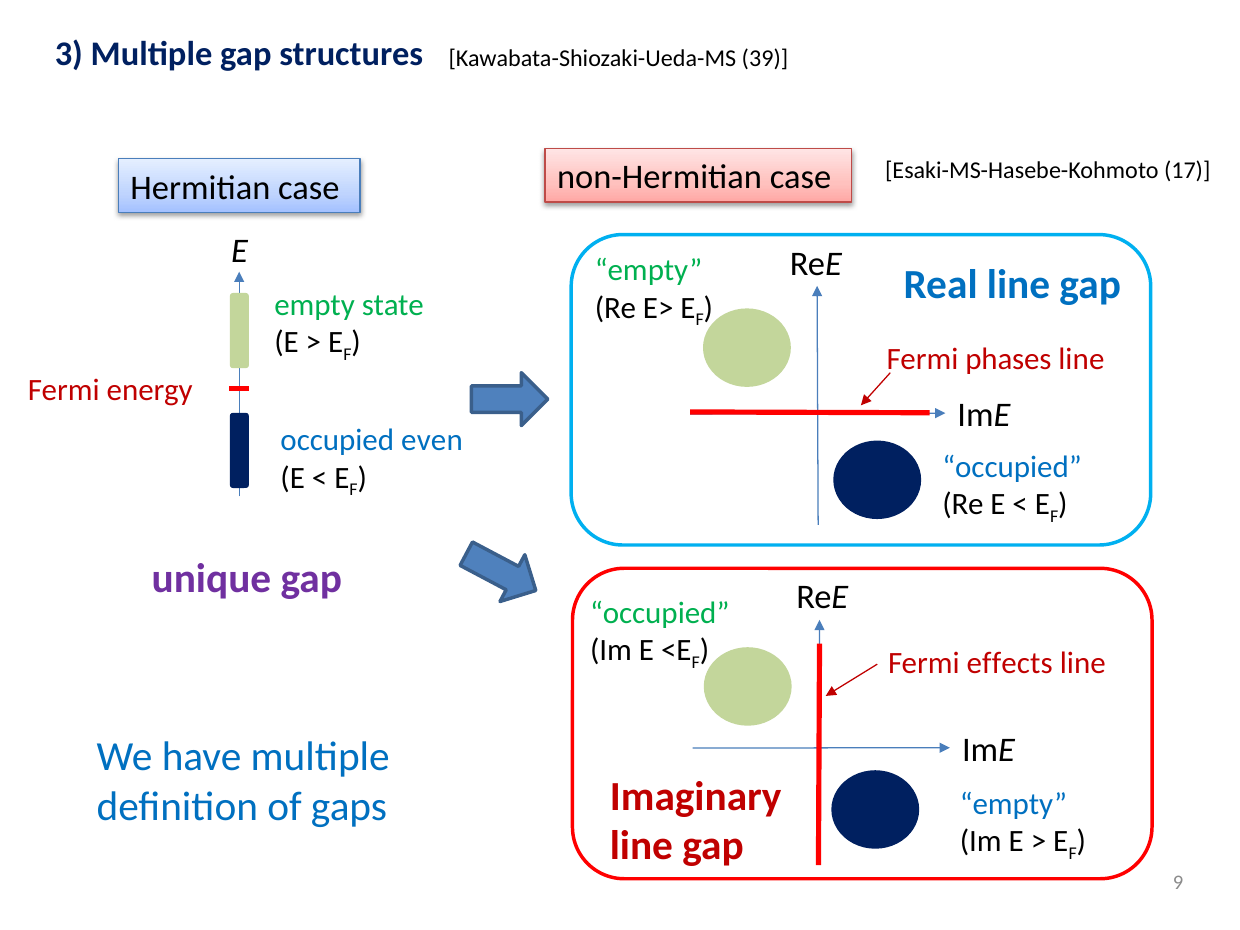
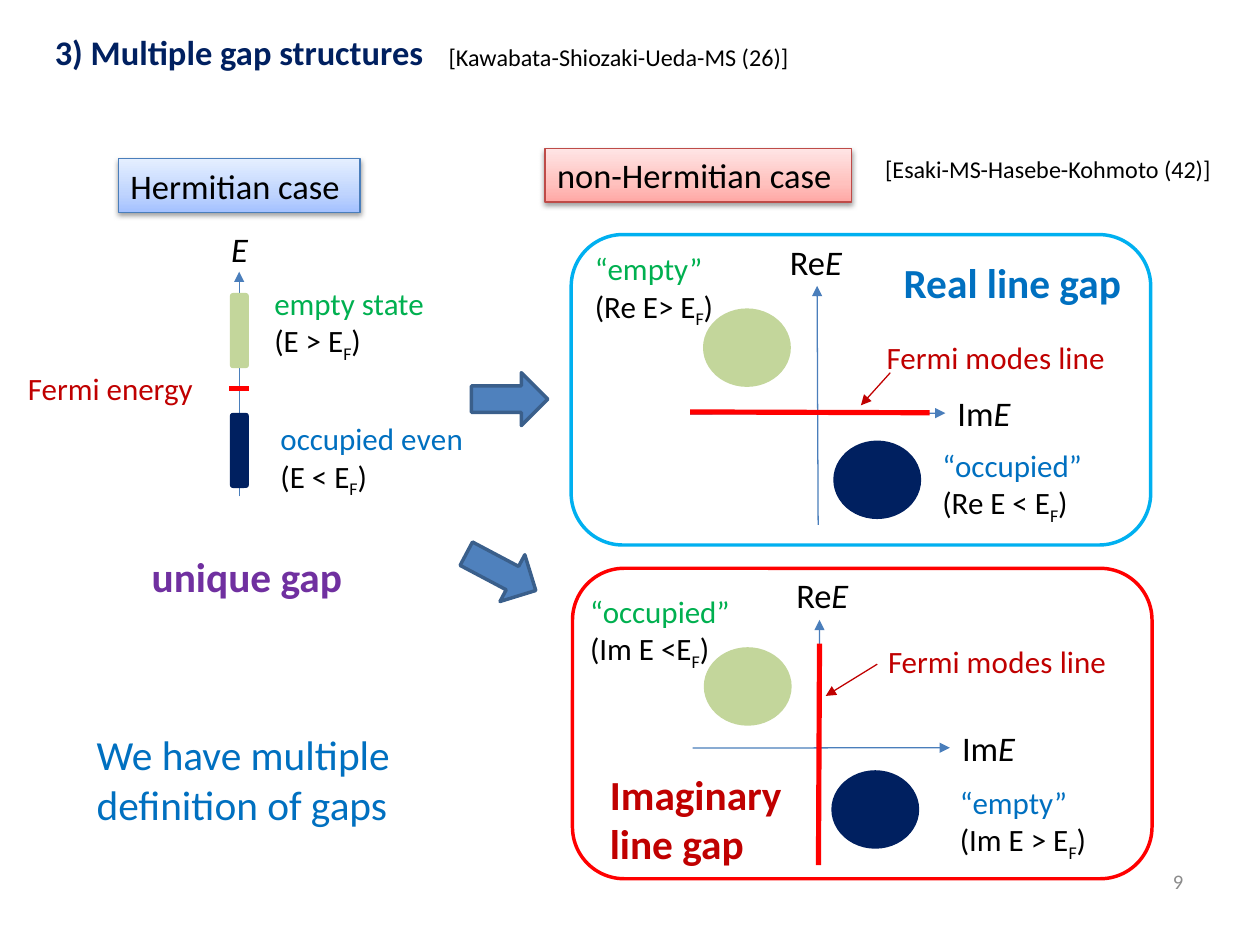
39: 39 -> 26
17: 17 -> 42
phases at (1008, 359): phases -> modes
effects at (1010, 663): effects -> modes
